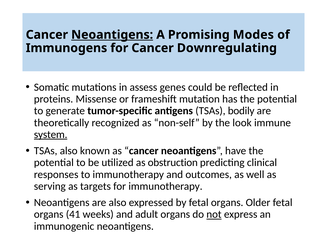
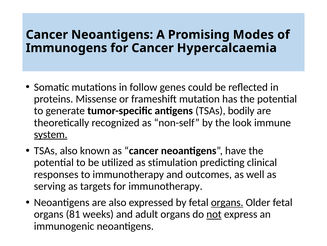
Neoantigens at (112, 35) underline: present -> none
Downregulating: Downregulating -> Hypercalcaemia
assess: assess -> follow
obstruction: obstruction -> stimulation
organs at (227, 202) underline: none -> present
41: 41 -> 81
